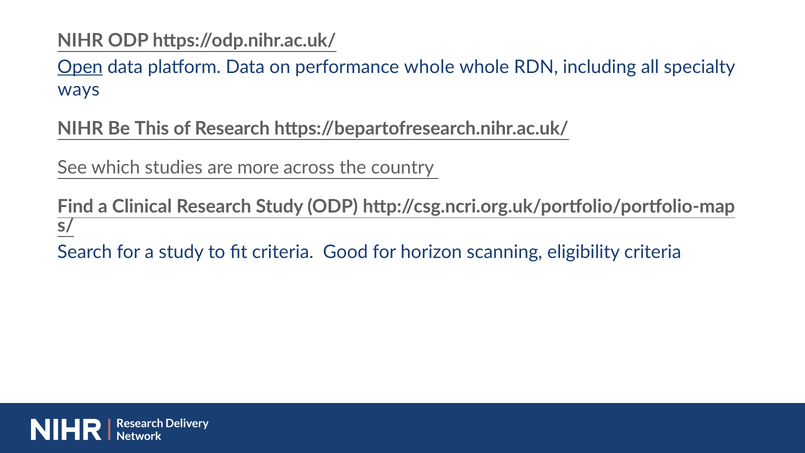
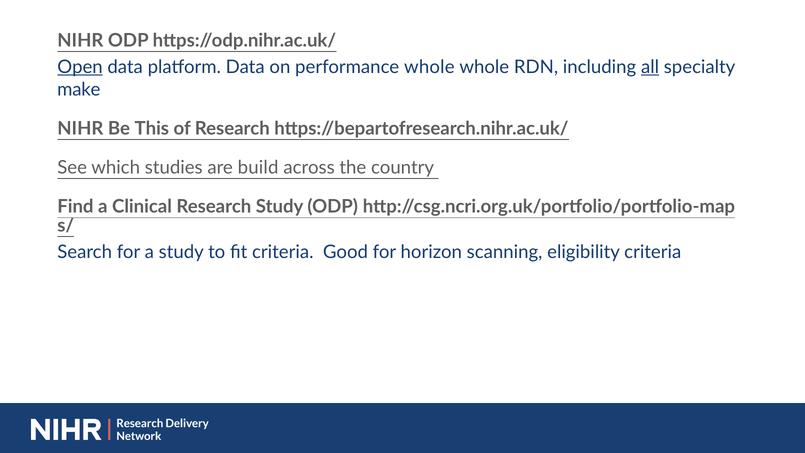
all underline: none -> present
ways: ways -> make
more: more -> build
